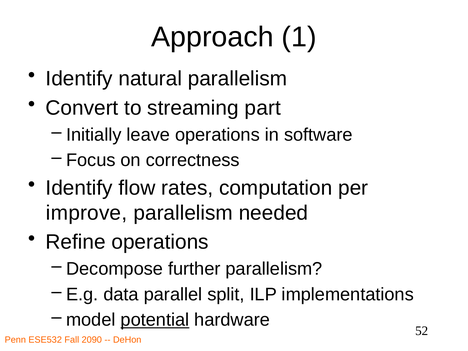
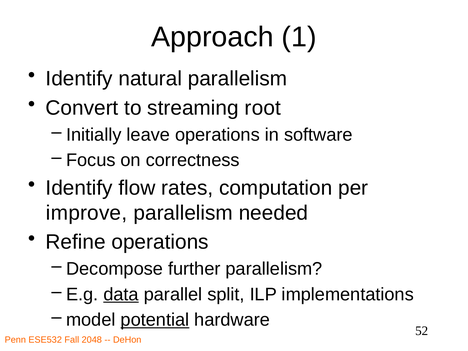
part: part -> root
data underline: none -> present
2090: 2090 -> 2048
